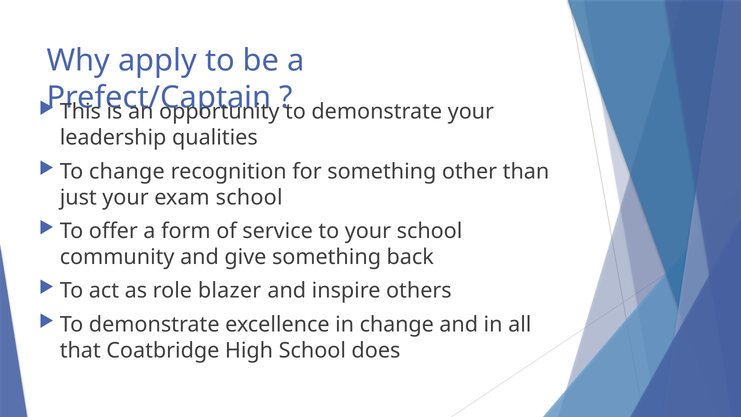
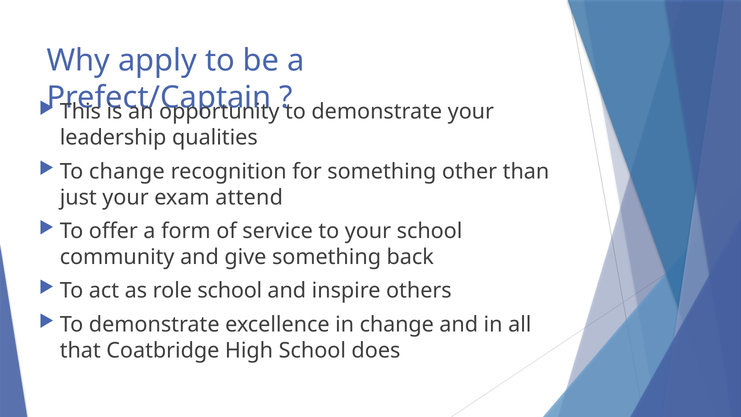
exam school: school -> attend
role blazer: blazer -> school
